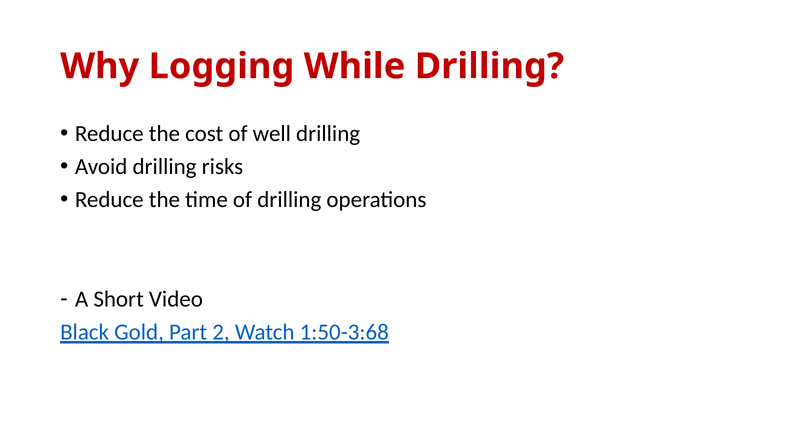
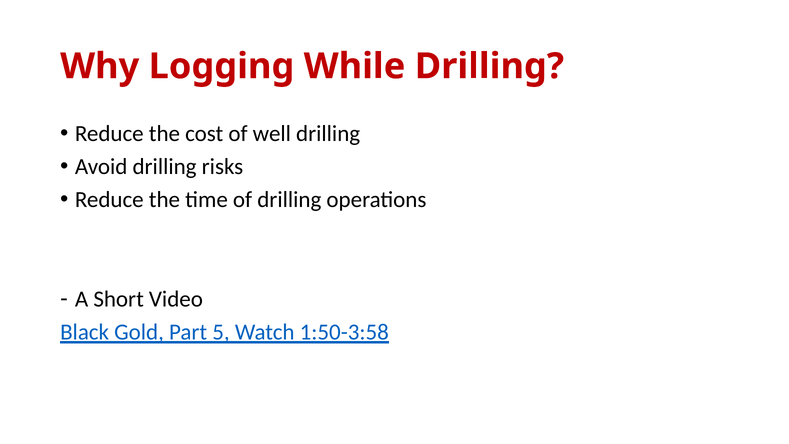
2: 2 -> 5
1:50-3:68: 1:50-3:68 -> 1:50-3:58
